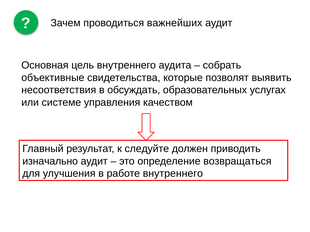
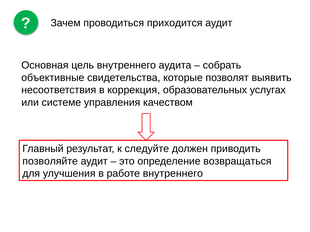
важнейших: важнейших -> приходится
обсуждать: обсуждать -> коррекция
изначально: изначально -> позволяйте
